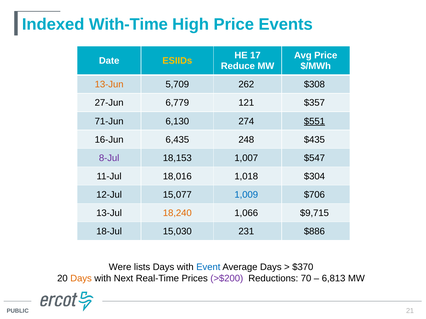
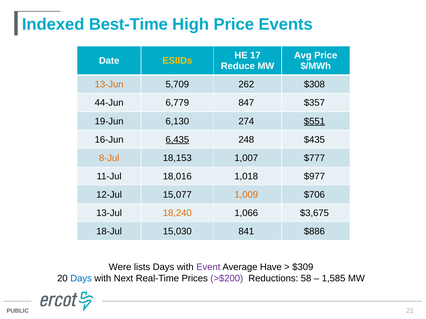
With-Time: With-Time -> Best-Time
27-Jun: 27-Jun -> 44-Jun
121: 121 -> 847
71-Jun: 71-Jun -> 19-Jun
6,435 underline: none -> present
8-Jul colour: purple -> orange
$547: $547 -> $777
$304: $304 -> $977
1,009 colour: blue -> orange
$9,715: $9,715 -> $3,675
231: 231 -> 841
Event colour: blue -> purple
Average Days: Days -> Have
$370: $370 -> $309
Days at (81, 279) colour: orange -> blue
70: 70 -> 58
6,813: 6,813 -> 1,585
